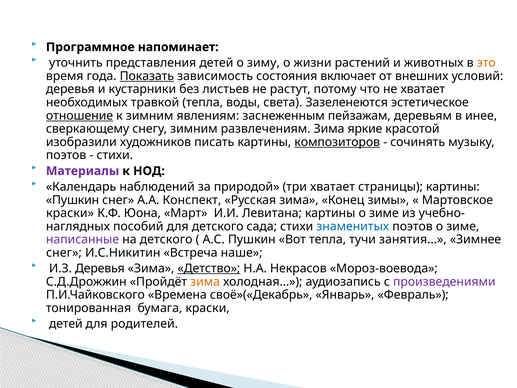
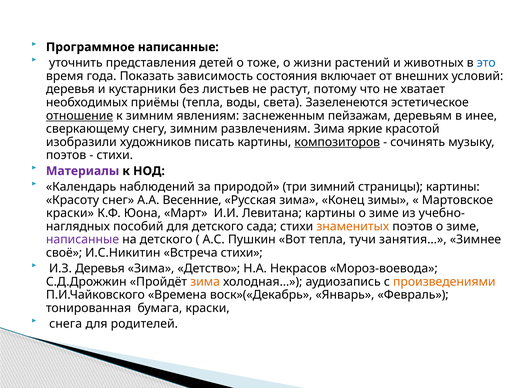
Программное напоминает: напоминает -> написанные
зиму: зиму -> тоже
это colour: orange -> blue
Показать underline: present -> none
травкой: травкой -> приёмы
три хватает: хватает -> зимний
Пушкин at (73, 200): Пушкин -> Красоту
Конспект: Конспект -> Весенние
знаменитых colour: blue -> orange
снег at (64, 253): снег -> своё
Встреча наше: наше -> стихи
Детство underline: present -> none
произведениями colour: purple -> orange
своё»(«Декабрь: своё»(«Декабрь -> воск»(«Декабрь
детей at (66, 324): детей -> снега
